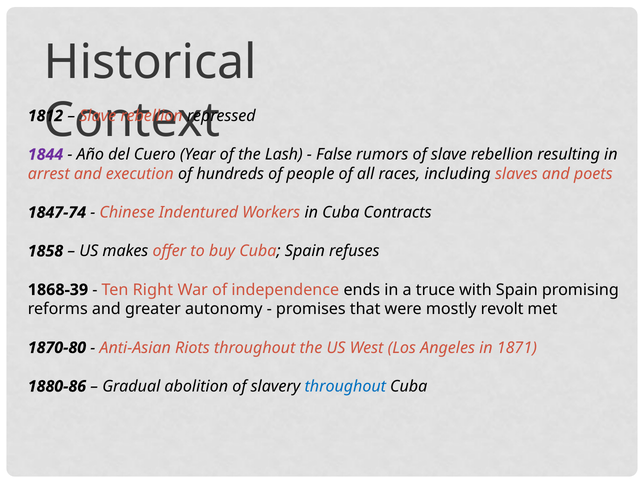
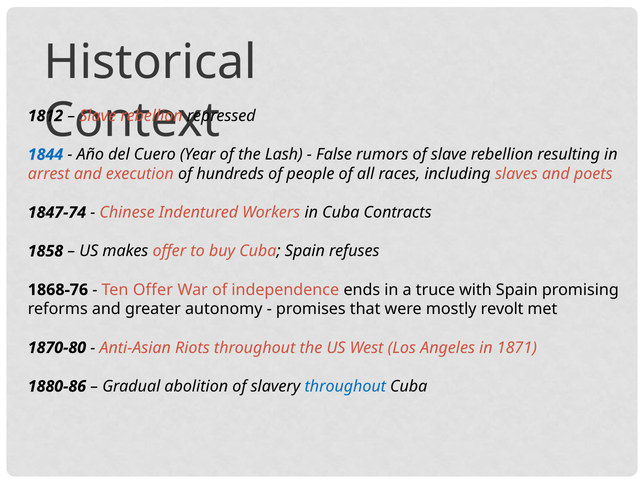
1844 colour: purple -> blue
1868-39: 1868-39 -> 1868-76
Ten Right: Right -> Offer
